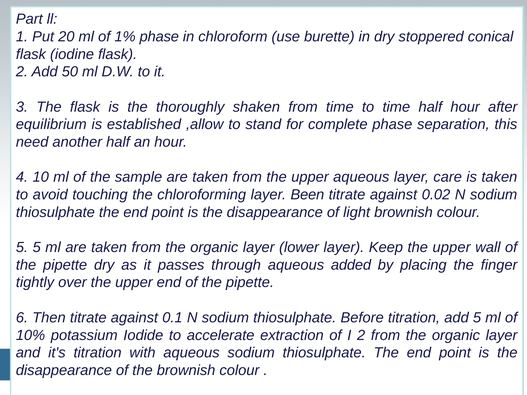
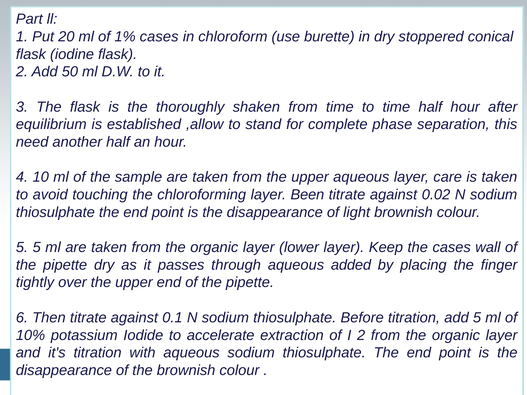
1% phase: phase -> cases
Keep the upper: upper -> cases
